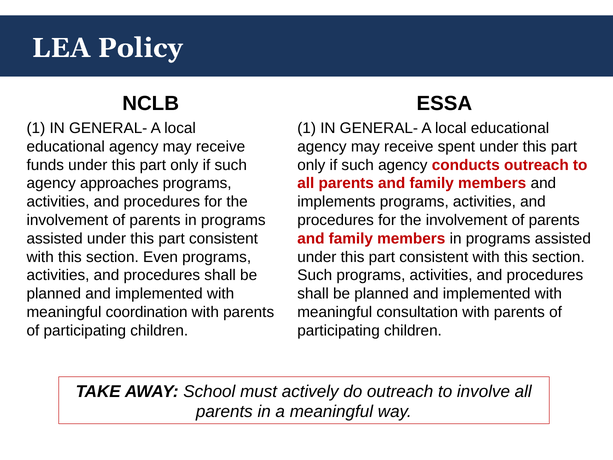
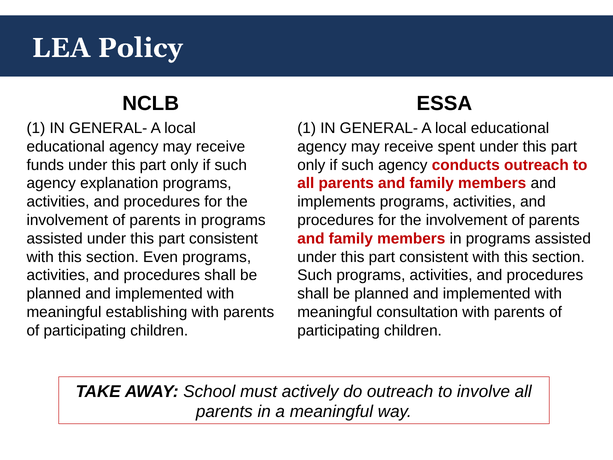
approaches: approaches -> explanation
coordination: coordination -> establishing
